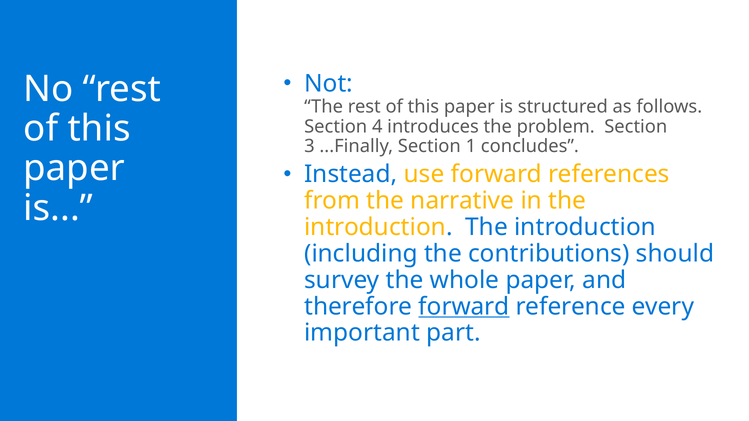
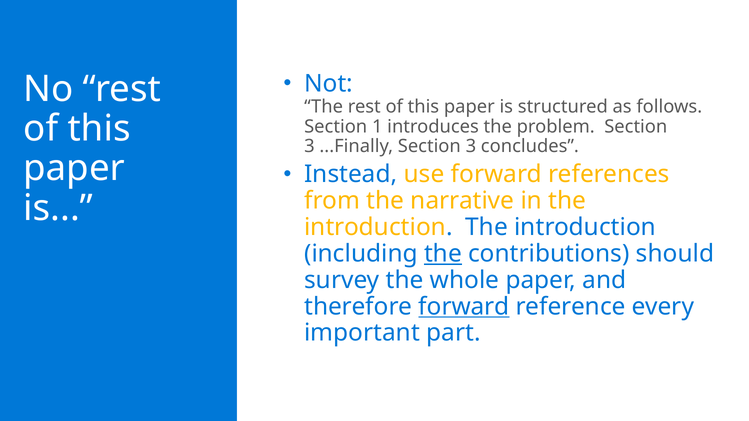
4: 4 -> 1
...Finally Section 1: 1 -> 3
the at (443, 254) underline: none -> present
